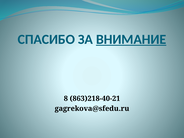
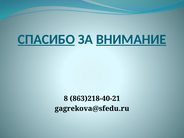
СПАСИБО underline: none -> present
